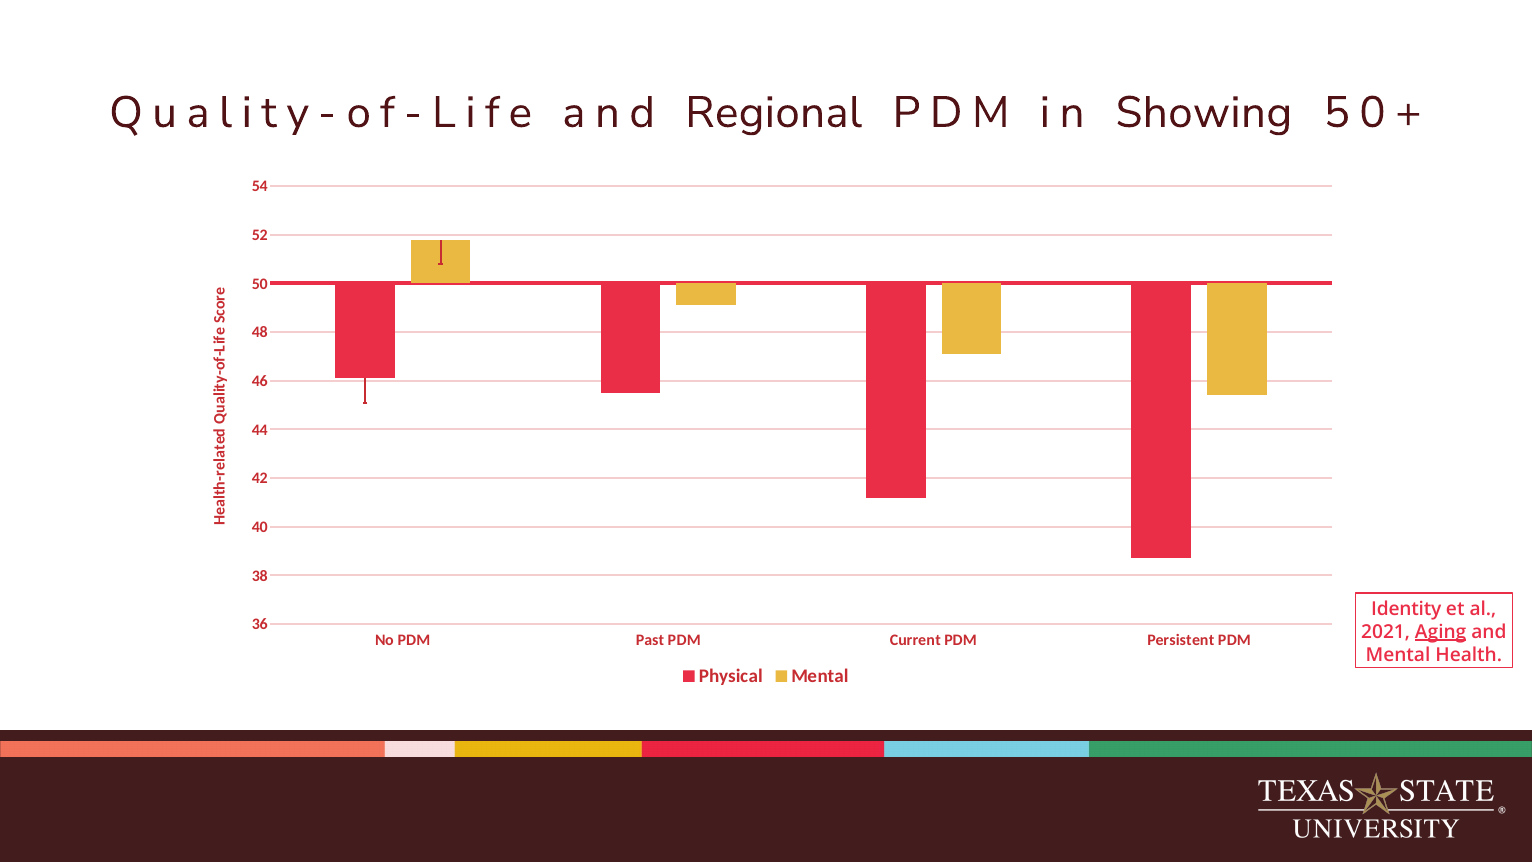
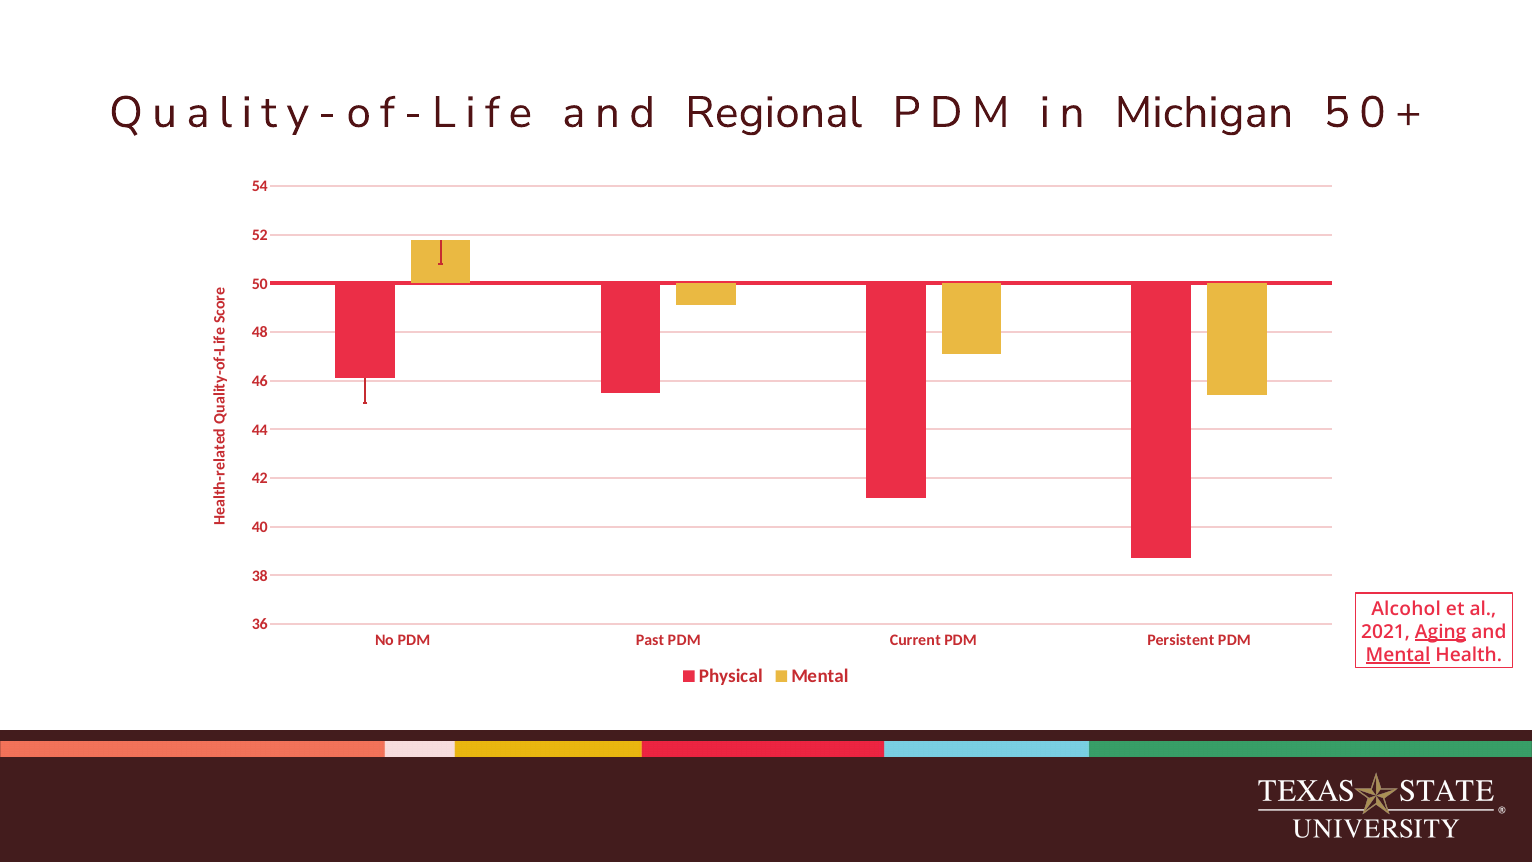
Showing: Showing -> Michigan
Identity: Identity -> Alcohol
Mental at (1398, 655) underline: none -> present
